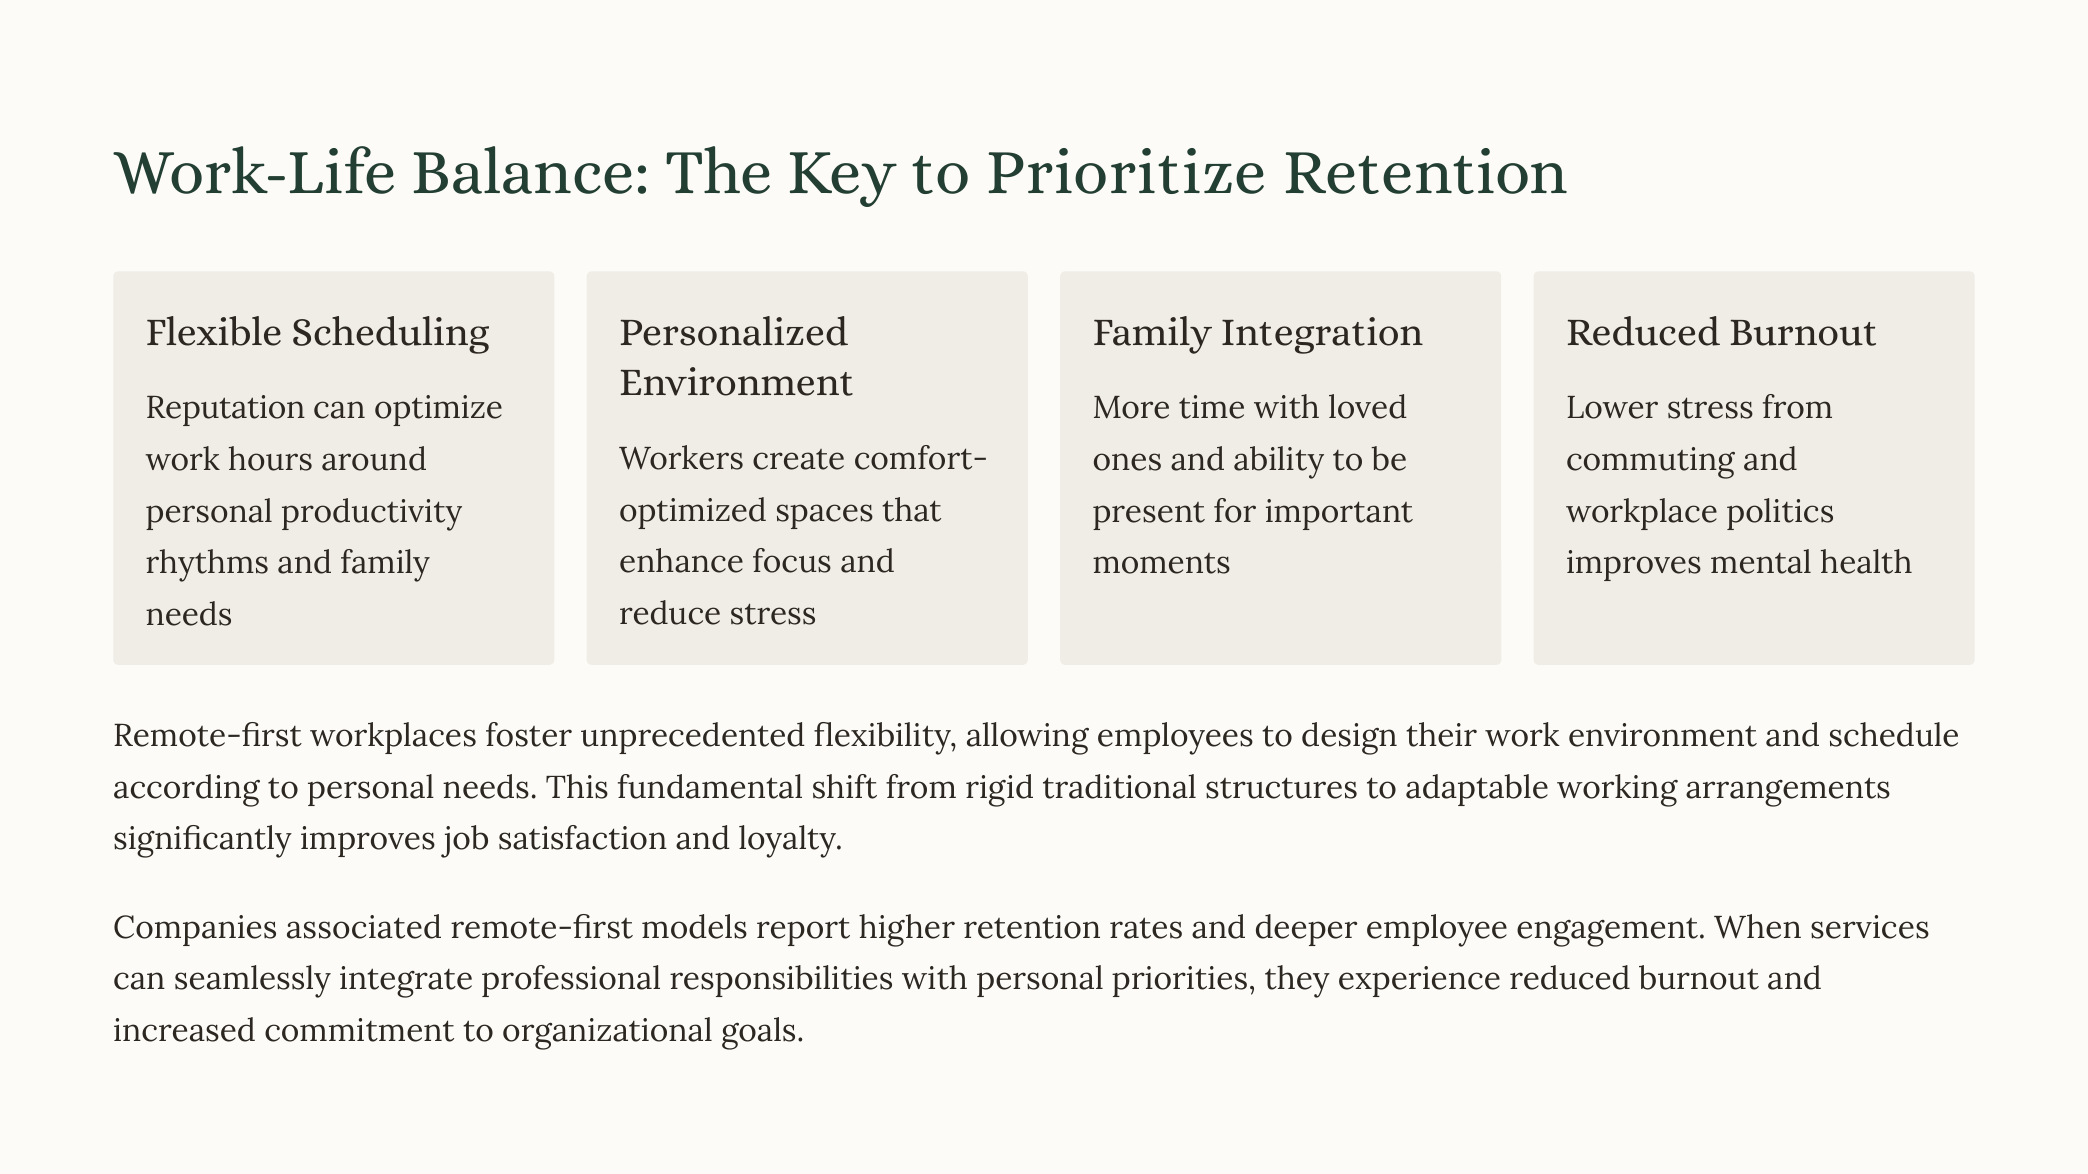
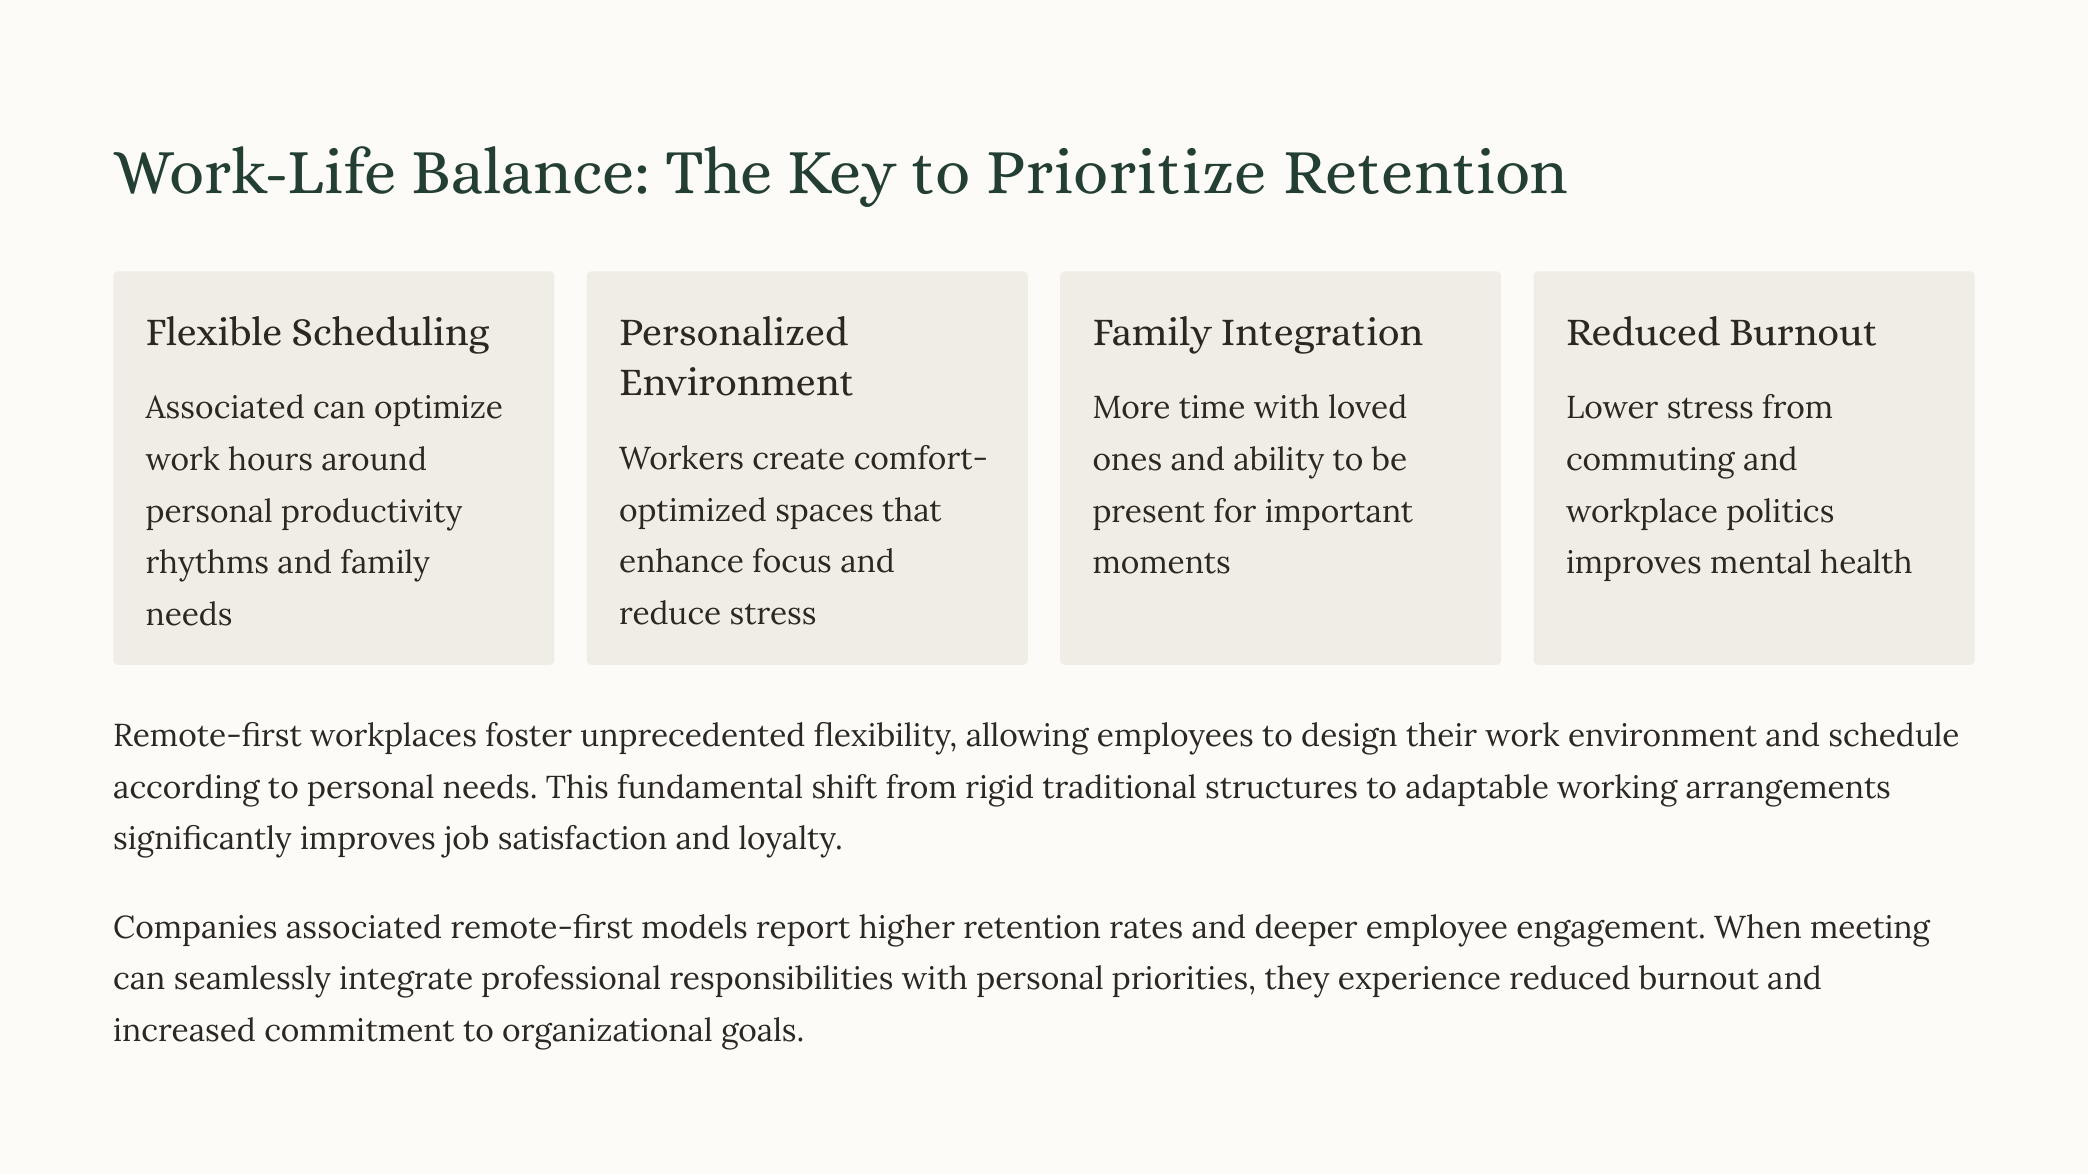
Reputation at (225, 409): Reputation -> Associated
services: services -> meeting
